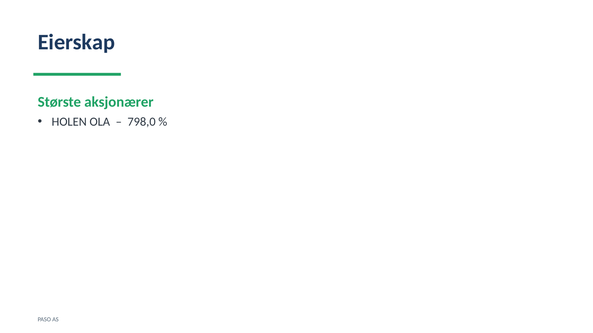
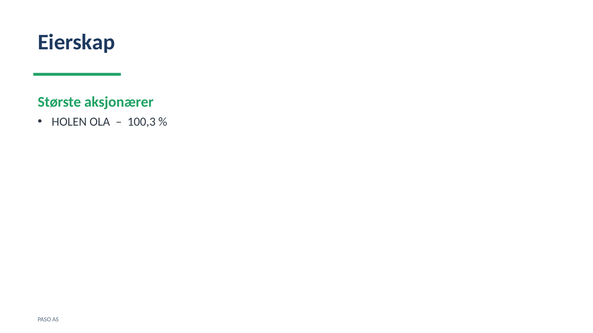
798,0: 798,0 -> 100,3
